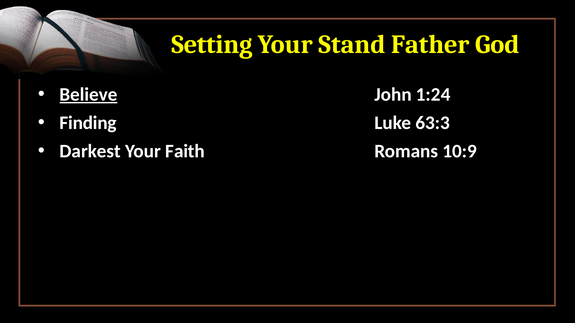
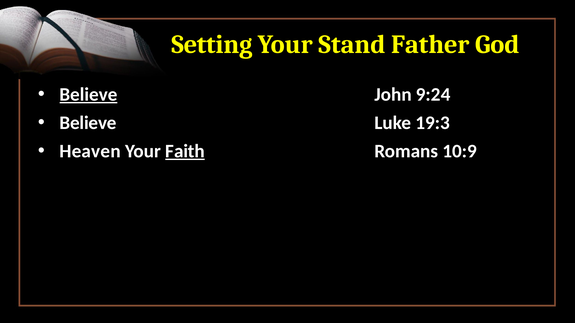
1:24: 1:24 -> 9:24
Finding at (88, 123): Finding -> Believe
63:3: 63:3 -> 19:3
Darkest: Darkest -> Heaven
Faith underline: none -> present
